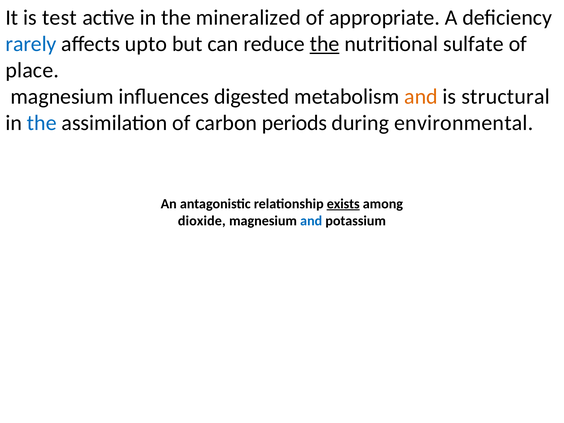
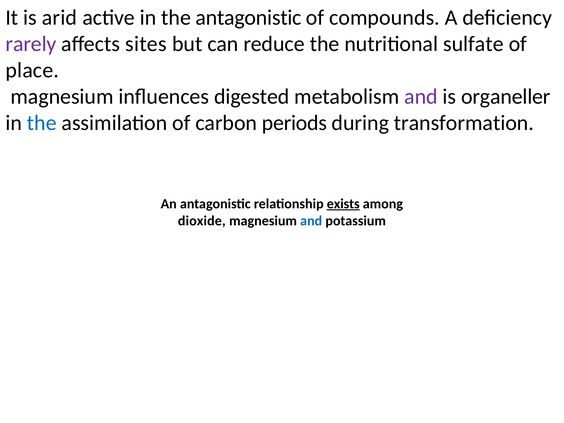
test: test -> arid
the mineralized: mineralized -> antagonistic
appropriate: appropriate -> compounds
rarely colour: blue -> purple
upto: upto -> sites
the at (325, 44) underline: present -> none
and at (421, 96) colour: orange -> purple
structural: structural -> organeller
environmental: environmental -> transformation
